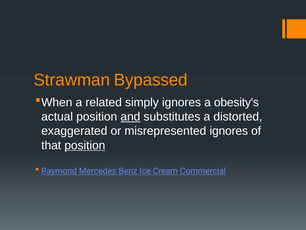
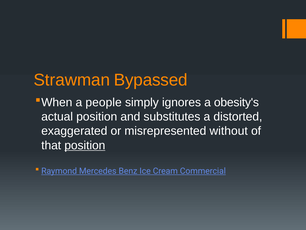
related: related -> people
and underline: present -> none
misrepresented ignores: ignores -> without
